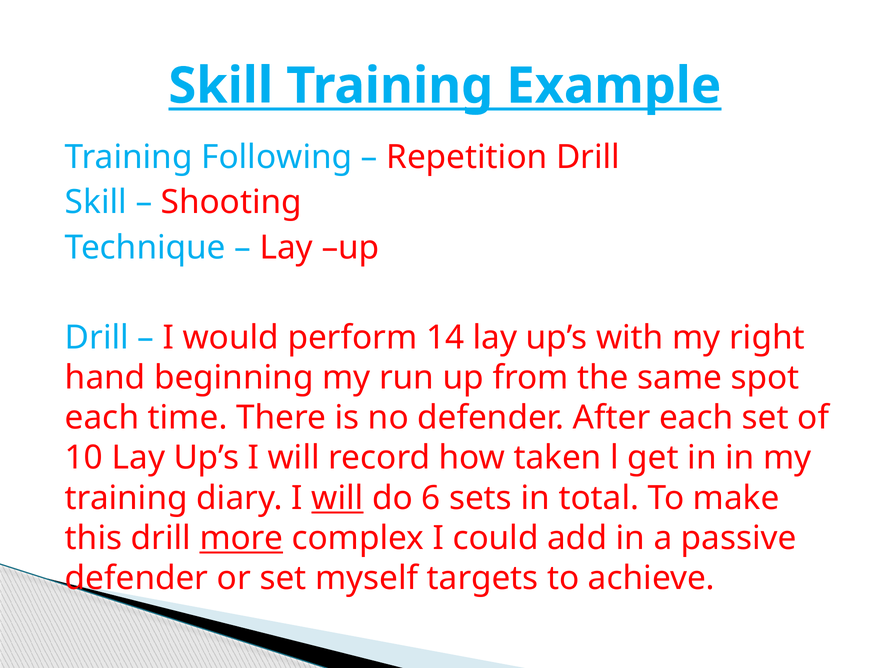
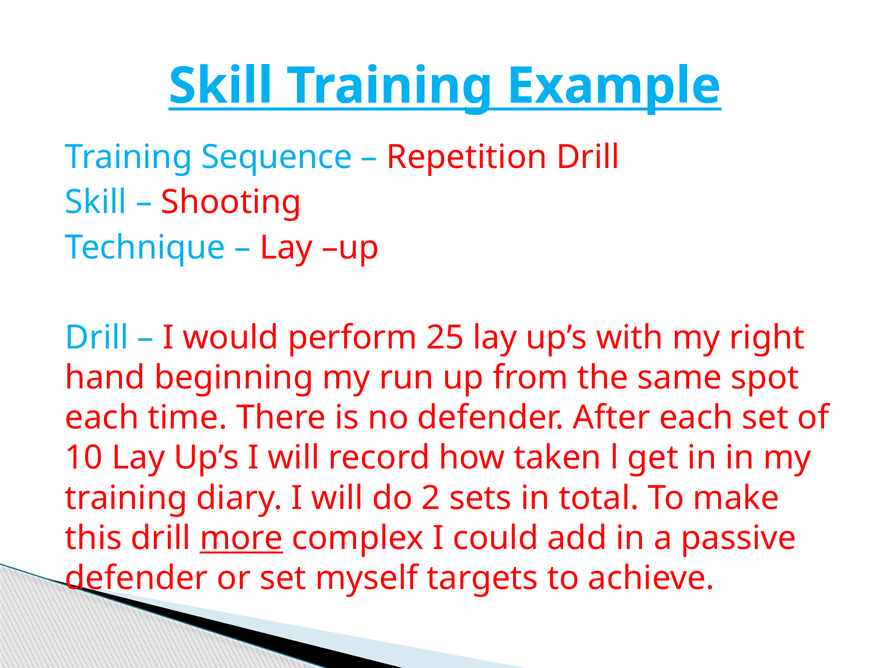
Following: Following -> Sequence
14: 14 -> 25
will at (337, 498) underline: present -> none
6: 6 -> 2
